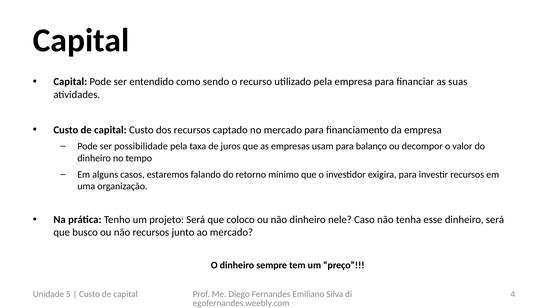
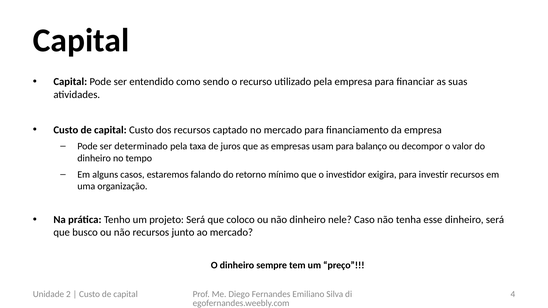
possibilidade: possibilidade -> determinado
5: 5 -> 2
